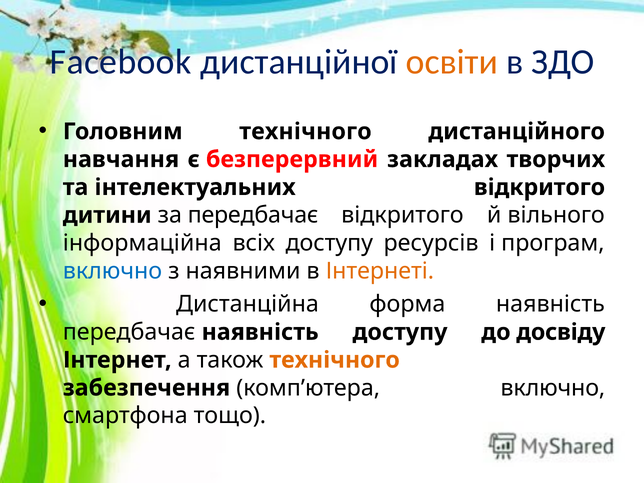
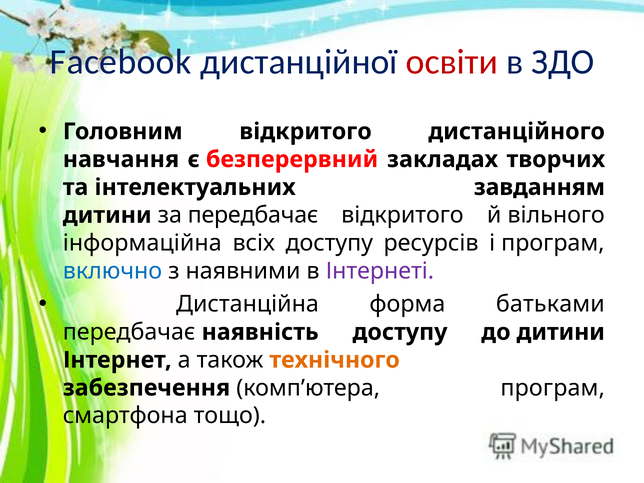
освіти colour: orange -> red
Головним технічного: технічного -> відкритого
інтелектуальних відкритого: відкритого -> завданням
Інтернеті colour: orange -> purple
форма наявність: наявність -> батьками
до досвіду: досвіду -> дитини
комп’ютера включно: включно -> програм
